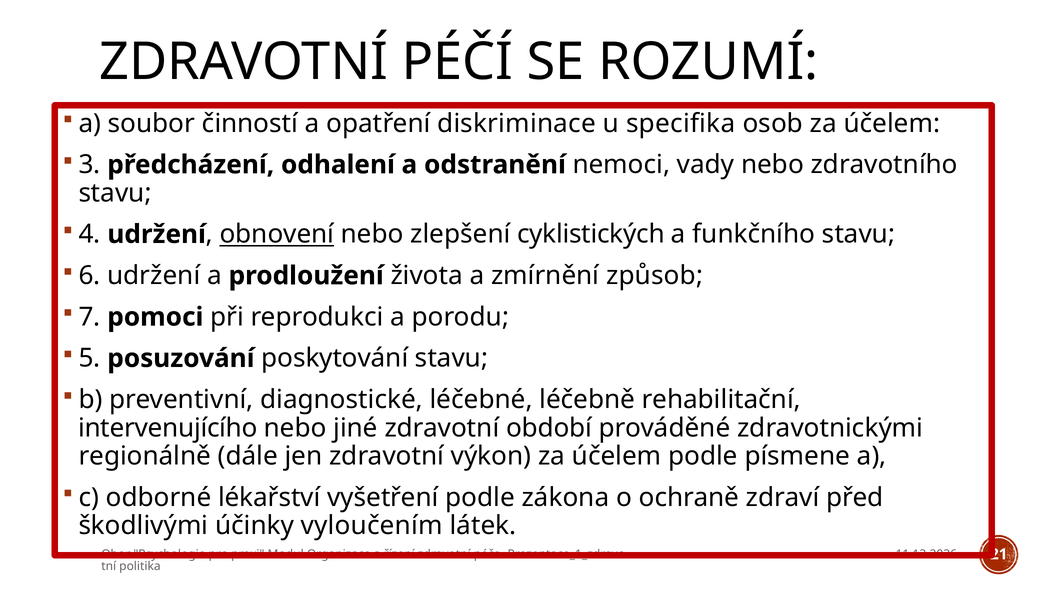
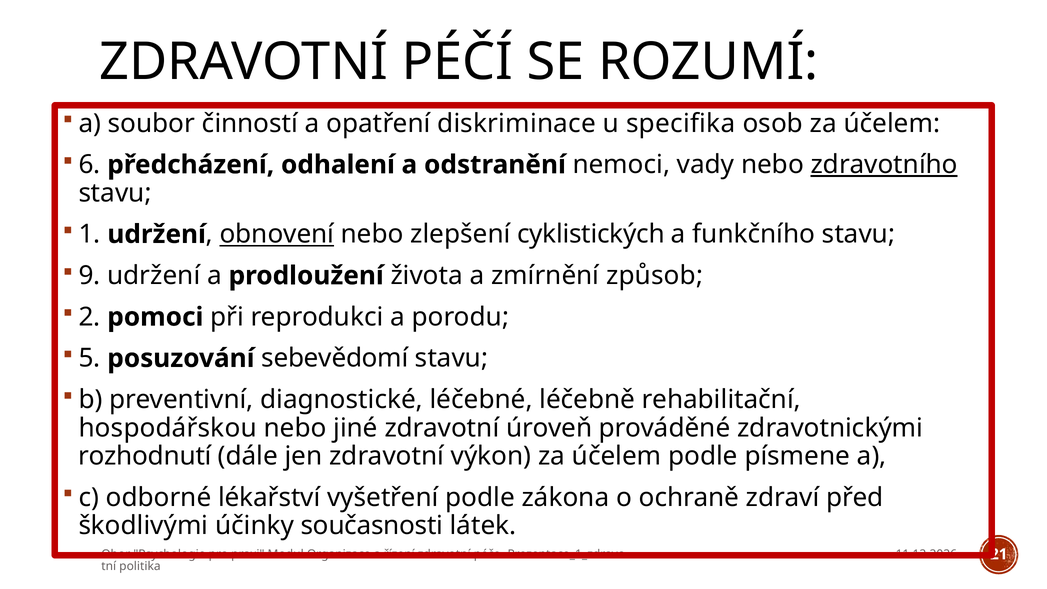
3: 3 -> 6
zdravotního underline: none -> present
4: 4 -> 1
6: 6 -> 9
7: 7 -> 2
poskytování: poskytování -> sebevědomí
intervenujícího: intervenujícího -> hospodářskou
období: období -> úroveň
regionálně: regionálně -> rozhodnutí
vyloučením: vyloučením -> současnosti
